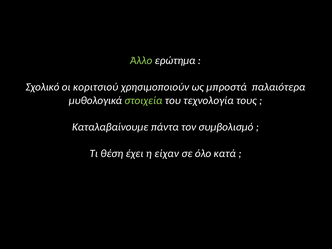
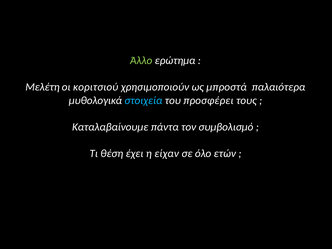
Σχολικό: Σχολικό -> Μελέτη
στοιχεία colour: light green -> light blue
τεχνολογία: τεχνολογία -> προσφέρει
κατά: κατά -> ετών
